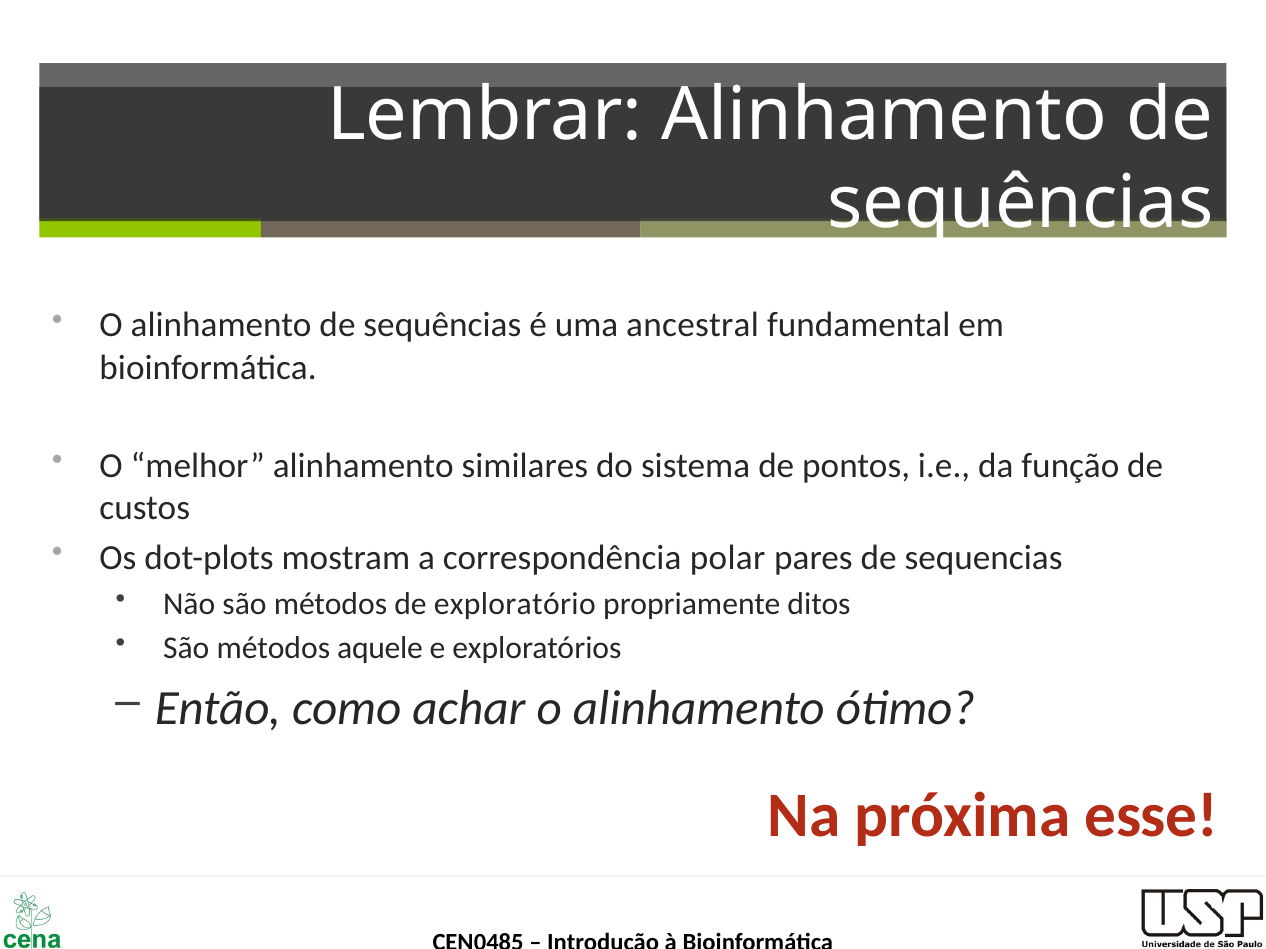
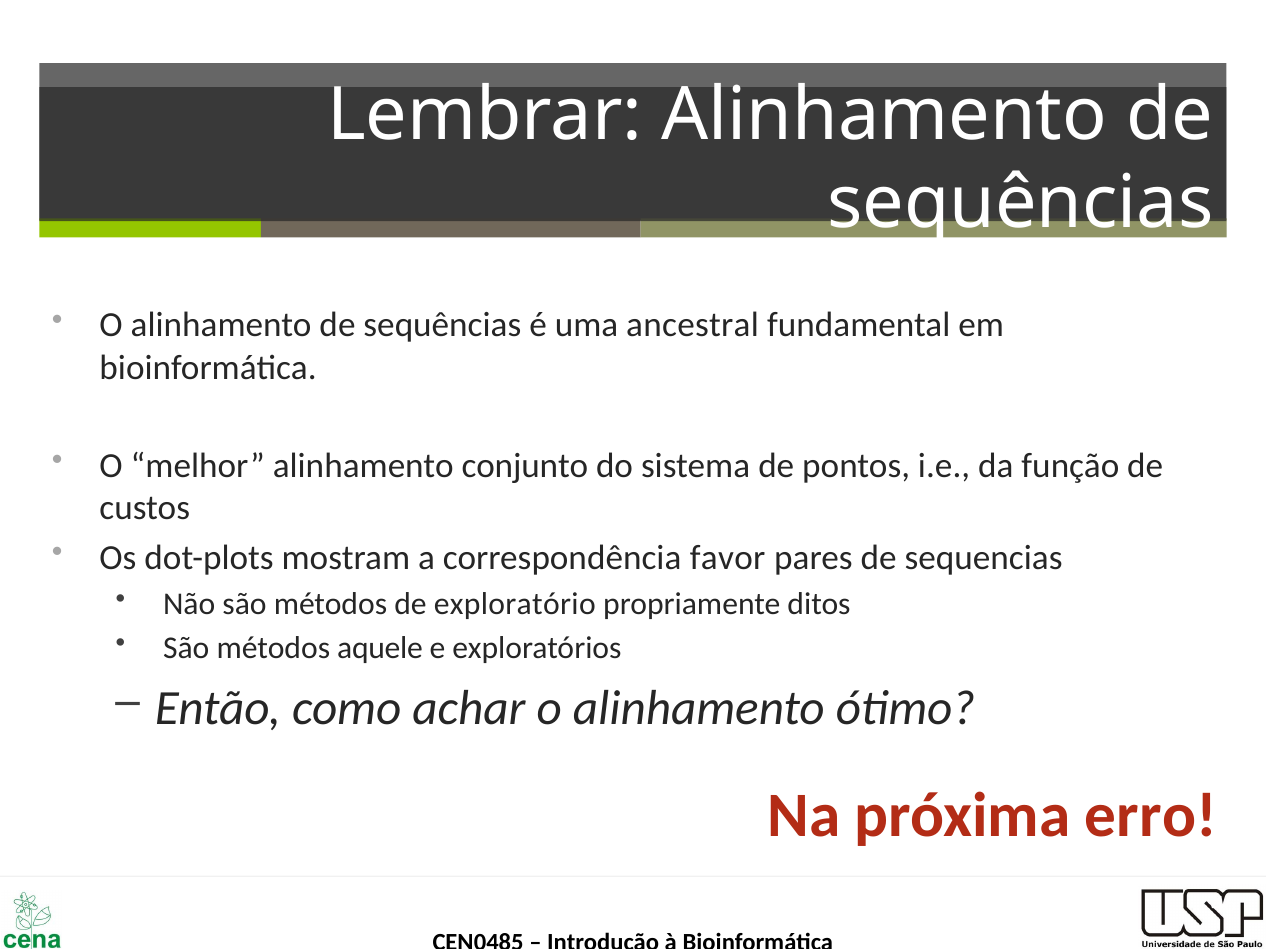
similares: similares -> conjunto
polar: polar -> favor
esse: esse -> erro
